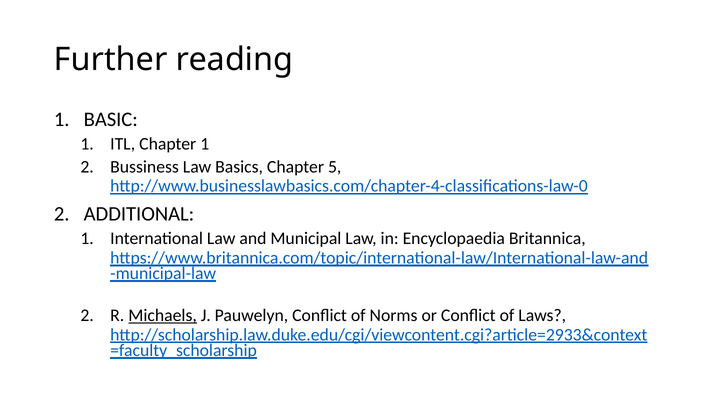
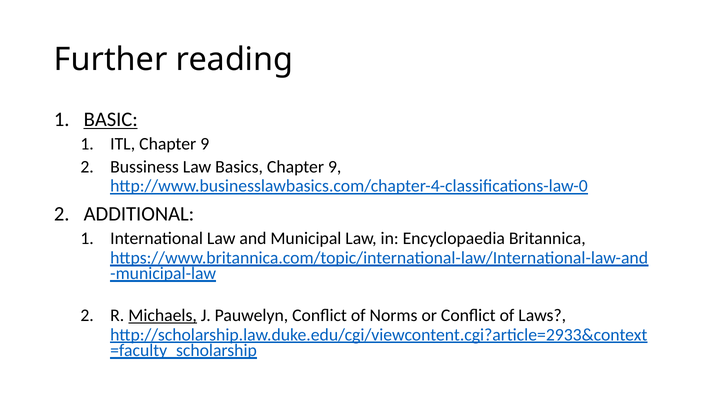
BASIC underline: none -> present
ITL Chapter 1: 1 -> 9
Basics Chapter 5: 5 -> 9
